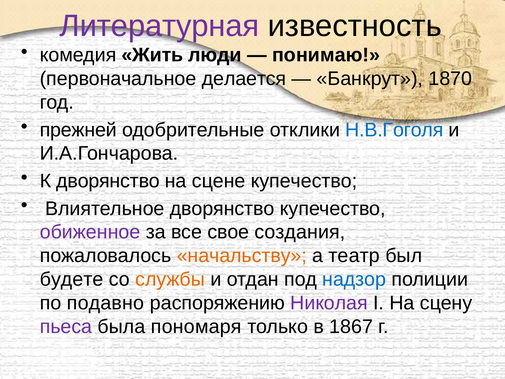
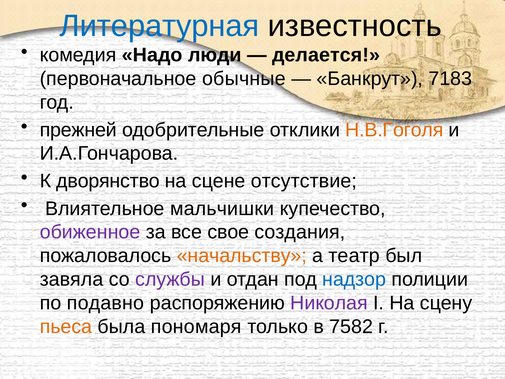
Литературная colour: purple -> blue
Жить: Жить -> Надо
понимаю: понимаю -> делается
делается: делается -> обычные
1870: 1870 -> 7183
Н.В.Гоголя colour: blue -> orange
сцене купечество: купечество -> отсутствие
Влиятельное дворянство: дворянство -> мальчишки
будете: будете -> завяла
службы colour: orange -> purple
пьеса colour: purple -> orange
1867: 1867 -> 7582
